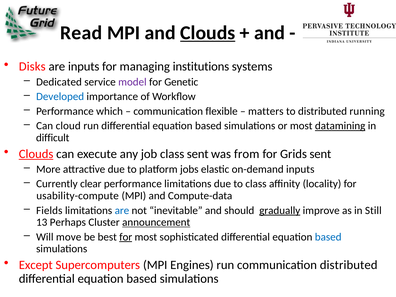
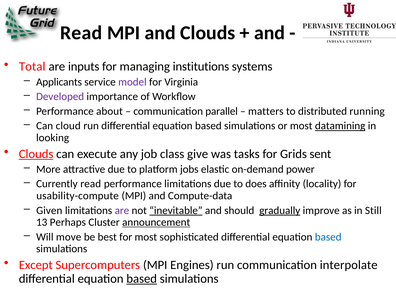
Clouds at (208, 33) underline: present -> none
Disks: Disks -> Total
Dedicated: Dedicated -> Applicants
Genetic: Genetic -> Virginia
Developed colour: blue -> purple
which: which -> about
flexible: flexible -> parallel
difficult: difficult -> looking
class sent: sent -> give
from: from -> tasks
on-demand inputs: inputs -> power
Currently clear: clear -> read
to class: class -> does
Fields: Fields -> Given
are at (122, 210) colour: blue -> purple
inevitable underline: none -> present
for at (126, 237) underline: present -> none
communication distributed: distributed -> interpolate
based at (142, 279) underline: none -> present
